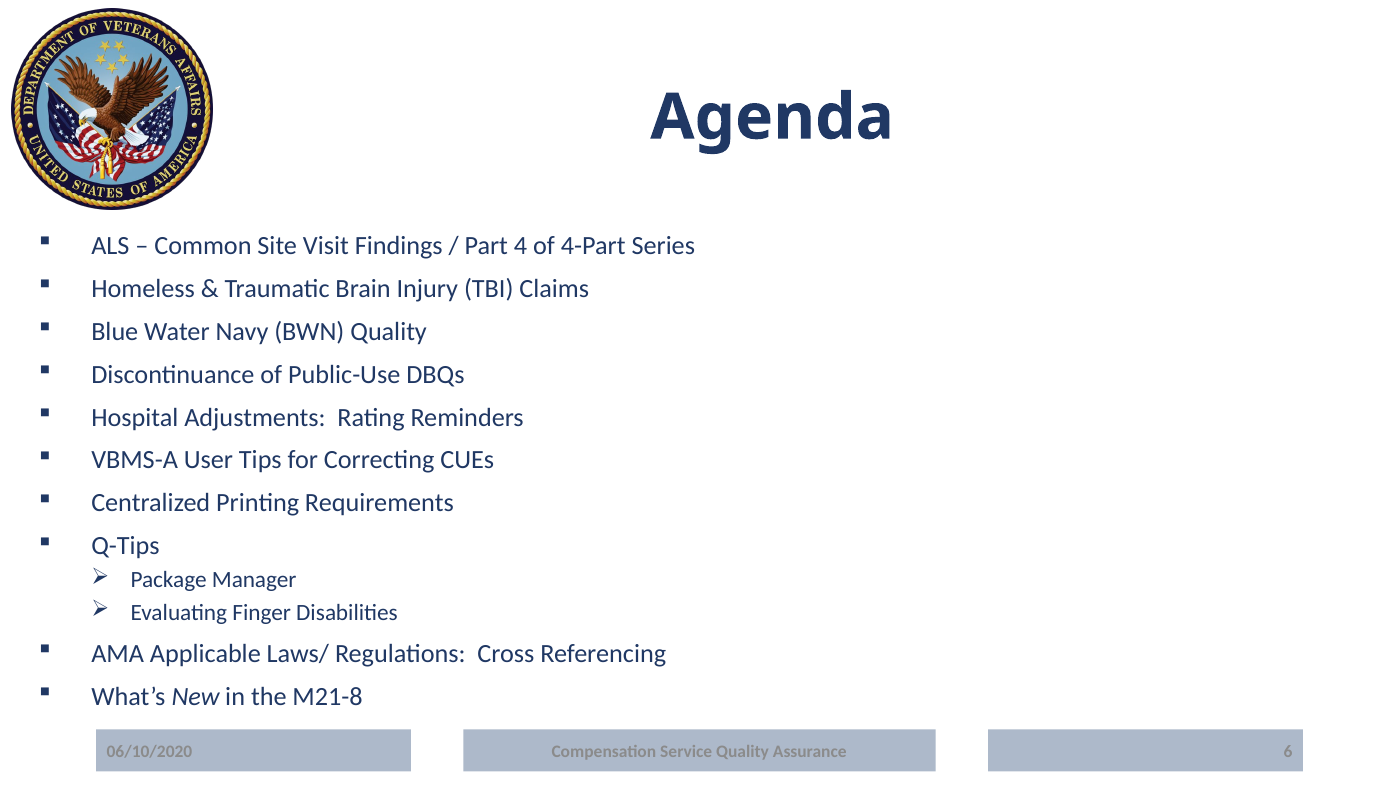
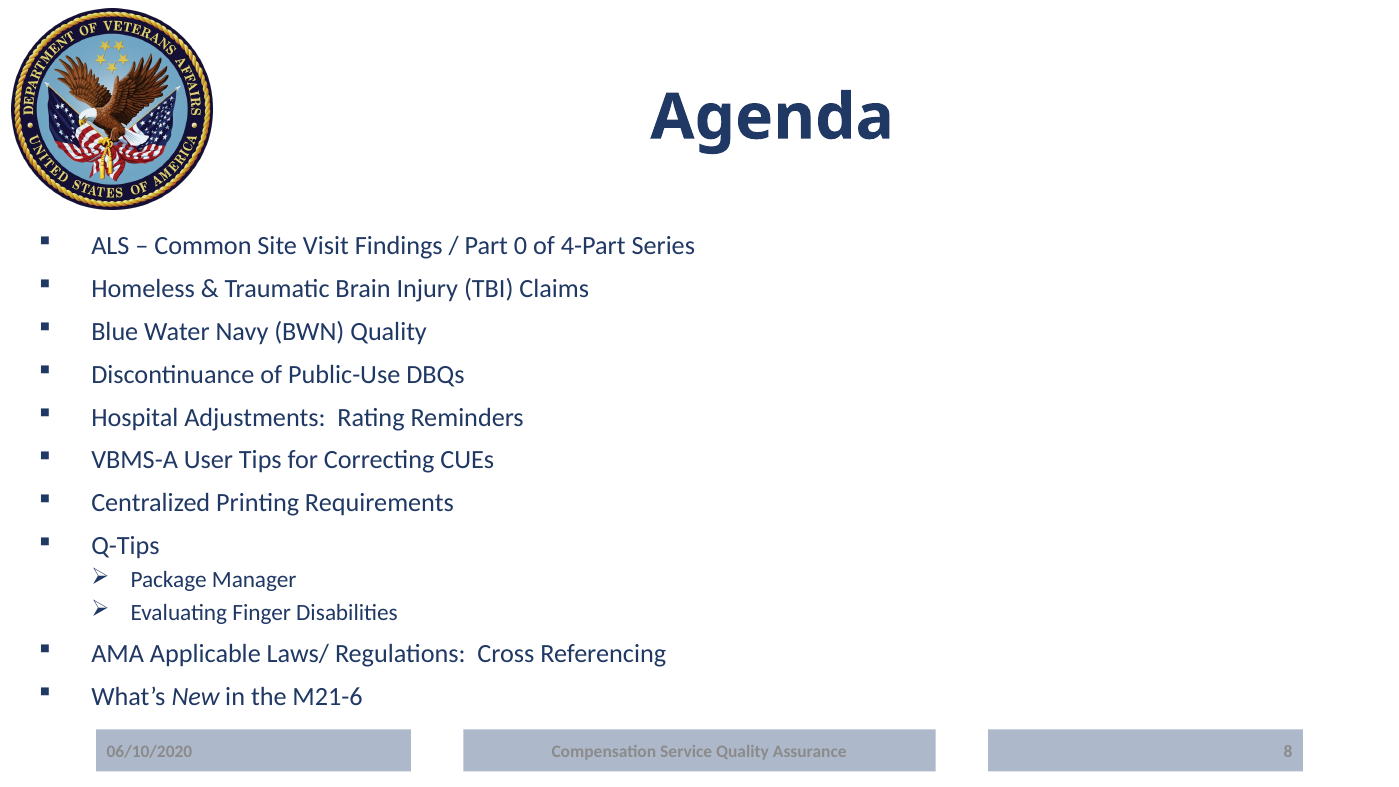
4: 4 -> 0
M21-8: M21-8 -> M21-6
6: 6 -> 8
